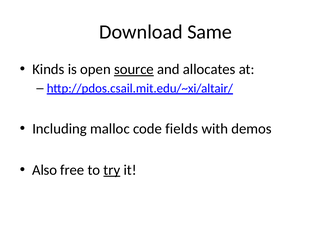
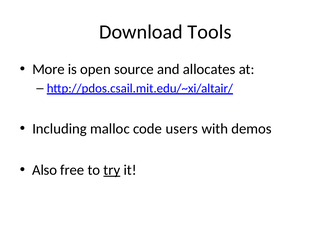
Same: Same -> Tools
Kinds: Kinds -> More
source underline: present -> none
fields: fields -> users
